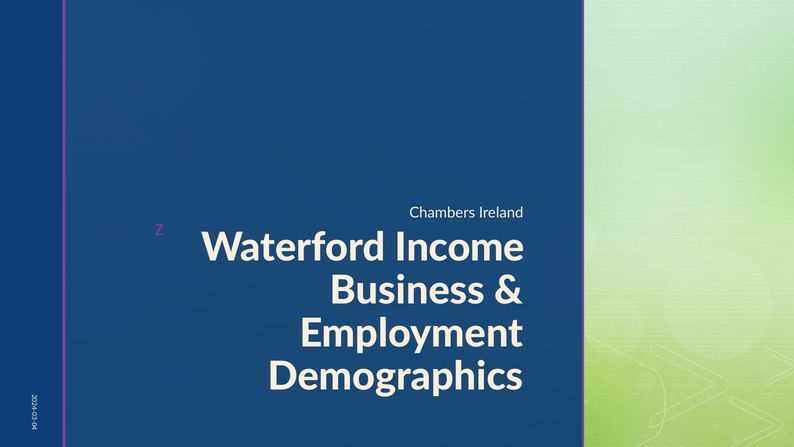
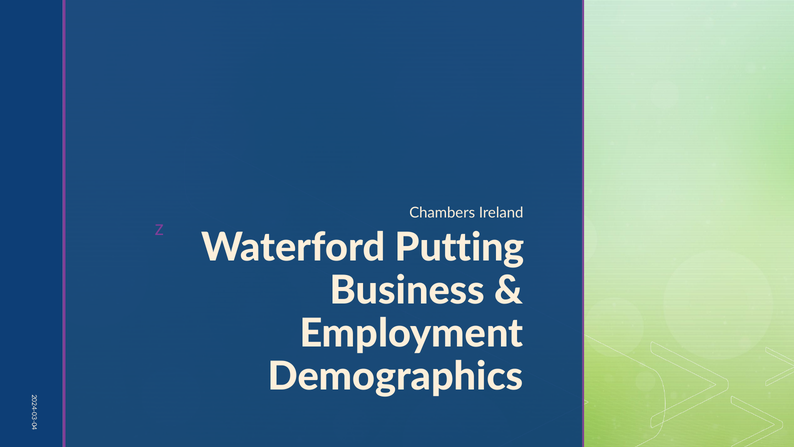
Income: Income -> Putting
